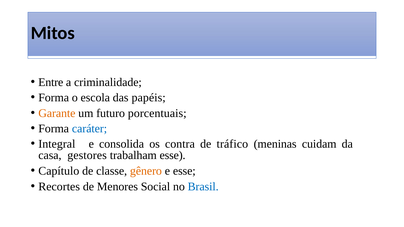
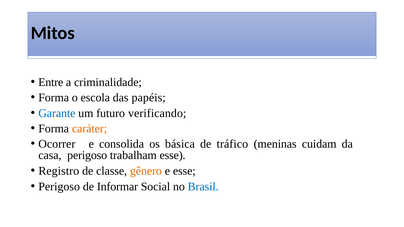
Garante colour: orange -> blue
porcentuais: porcentuais -> verificando
caráter colour: blue -> orange
Integral: Integral -> Ocorrer
contra: contra -> básica
casa gestores: gestores -> perigoso
Capítulo: Capítulo -> Registro
Recortes at (59, 187): Recortes -> Perigoso
Menores: Menores -> Informar
